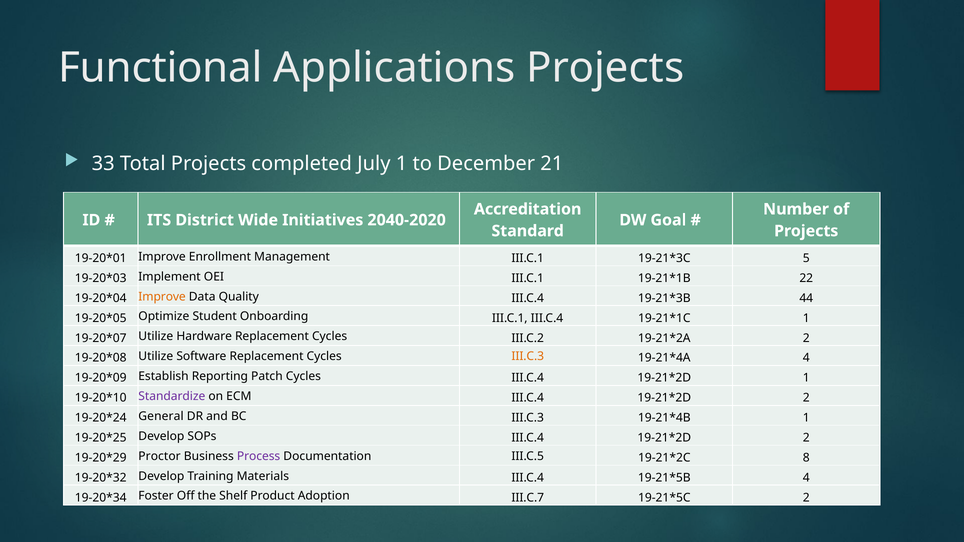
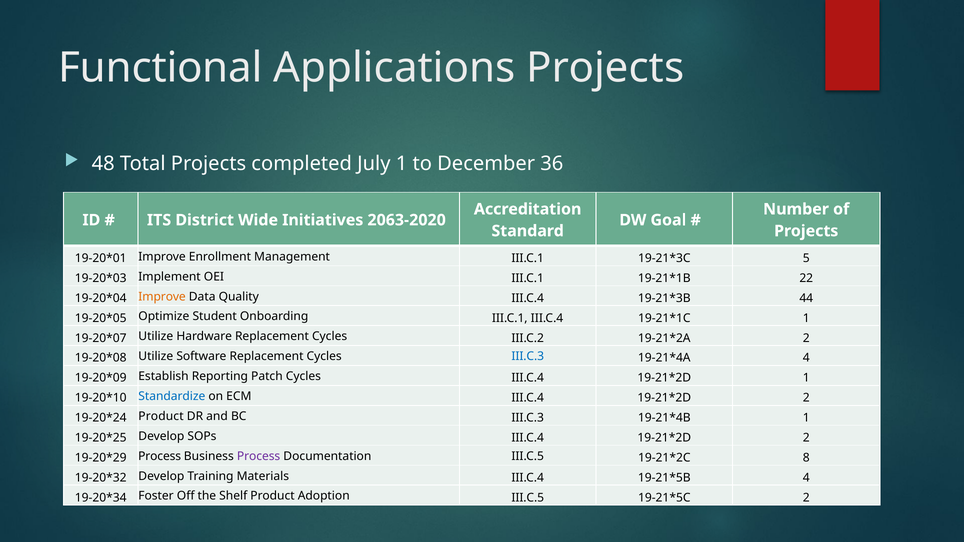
33: 33 -> 48
21: 21 -> 36
2040-2020: 2040-2020 -> 2063-2020
III.C.3 at (528, 357) colour: orange -> blue
Standardize colour: purple -> blue
General at (161, 416): General -> Product
Proctor at (160, 456): Proctor -> Process
Adoption III.C.7: III.C.7 -> III.C.5
